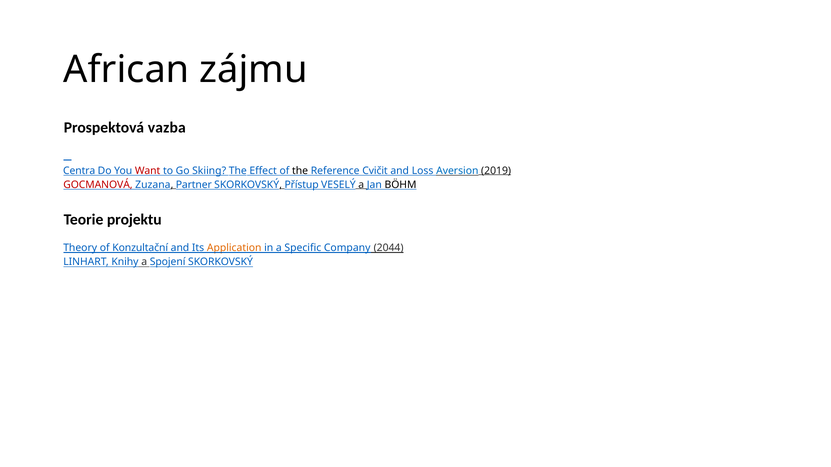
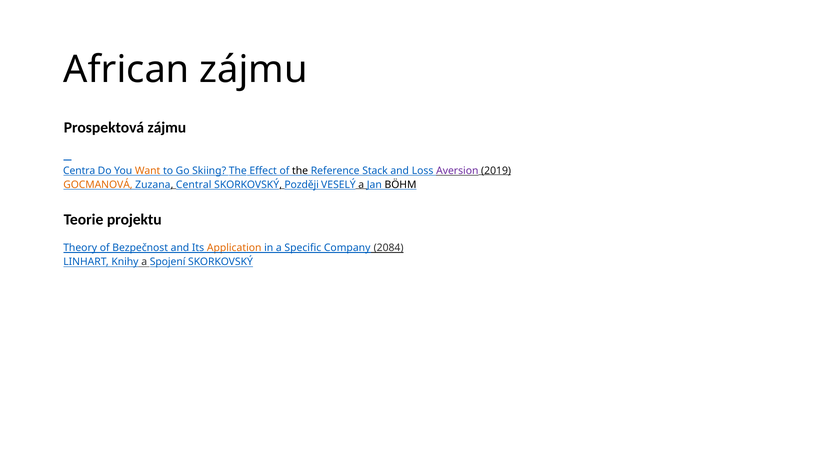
Prospektová vazba: vazba -> zájmu
Want colour: red -> orange
Cvičit: Cvičit -> Stack
Aversion colour: blue -> purple
GOCMANOVÁ colour: red -> orange
Partner: Partner -> Central
Přístup: Přístup -> Později
Konzultační: Konzultační -> Bezpečnost
2044: 2044 -> 2084
